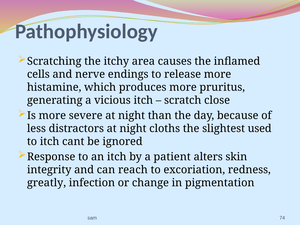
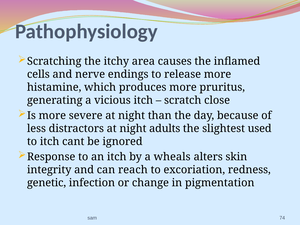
cloths: cloths -> adults
patient: patient -> wheals
greatly: greatly -> genetic
